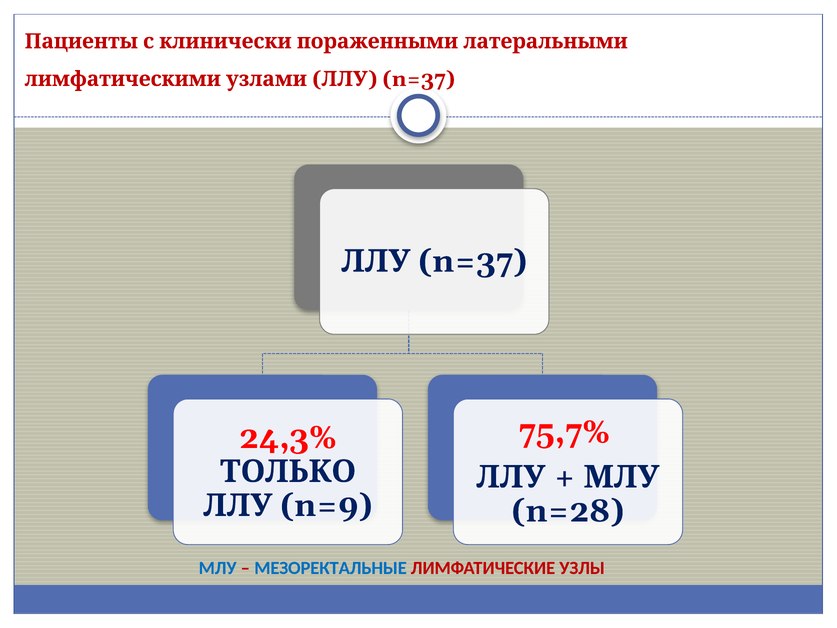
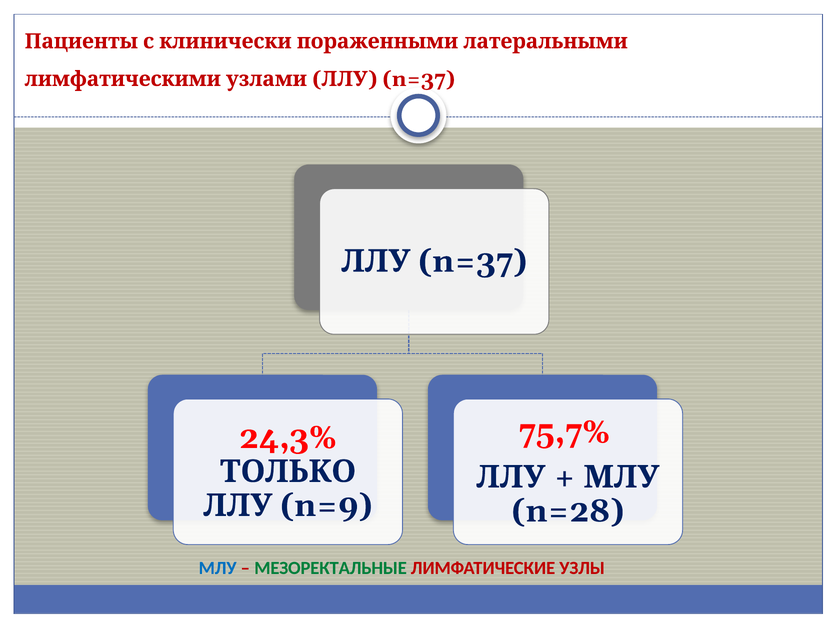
МЕЗОРЕКТАЛЬНЫЕ colour: blue -> green
